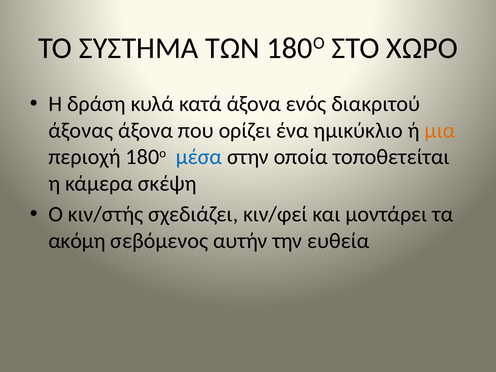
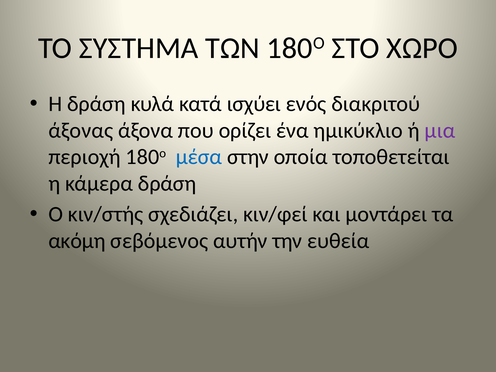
κατά άξονα: άξονα -> ισχύει
μια colour: orange -> purple
κάμερα σκέψη: σκέψη -> δράση
